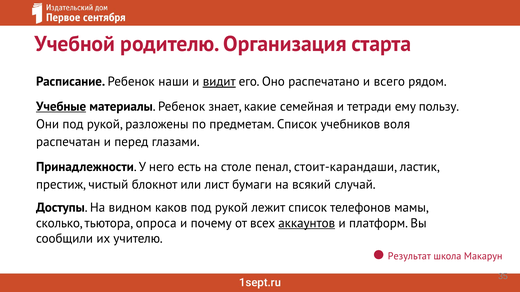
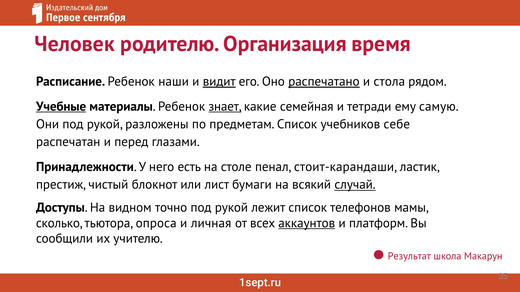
Учебной: Учебной -> Человек
старта: старта -> время
распечатано underline: none -> present
всего: всего -> стола
знает underline: none -> present
пользу: пользу -> самую
воля: воля -> себе
случай underline: none -> present
каков: каков -> точно
почему: почему -> личная
